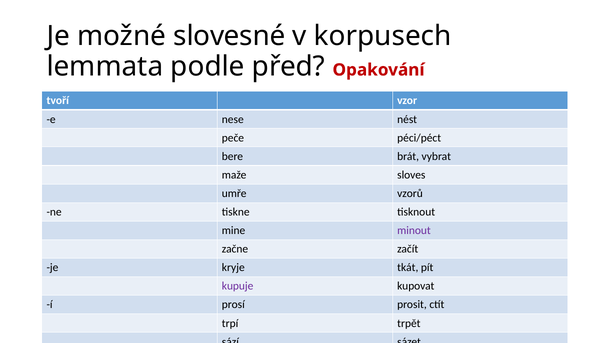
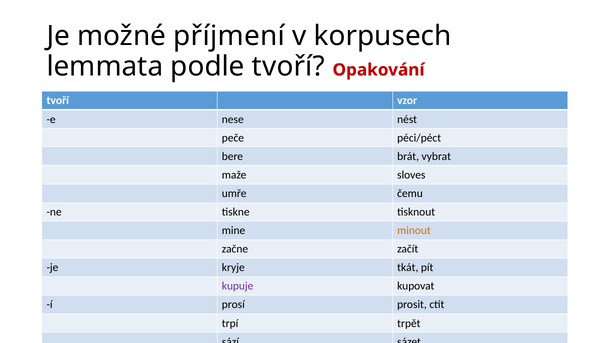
slovesné: slovesné -> příjmení
podle před: před -> tvoří
vzorů: vzorů -> čemu
minout colour: purple -> orange
